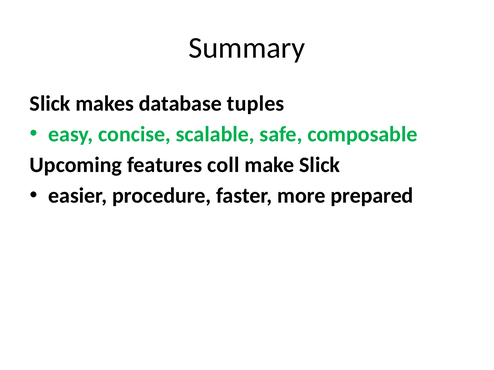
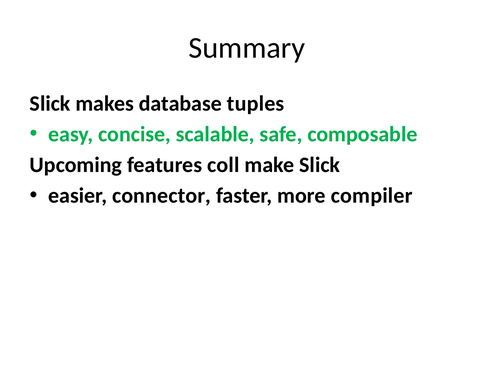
procedure: procedure -> connector
prepared: prepared -> compiler
